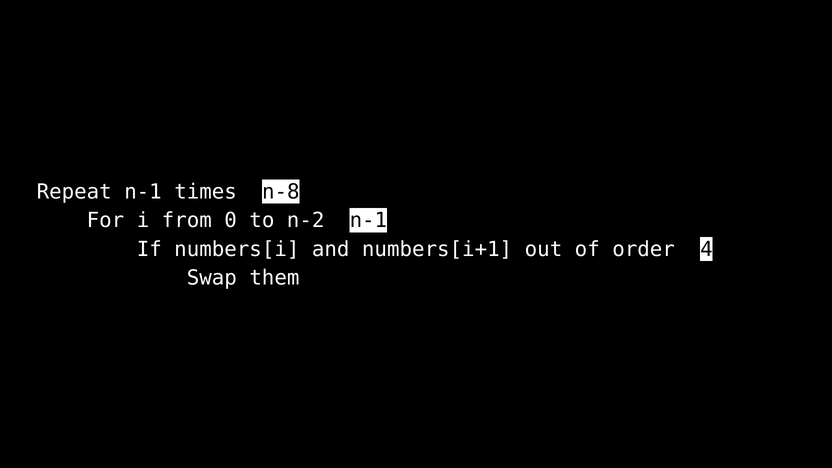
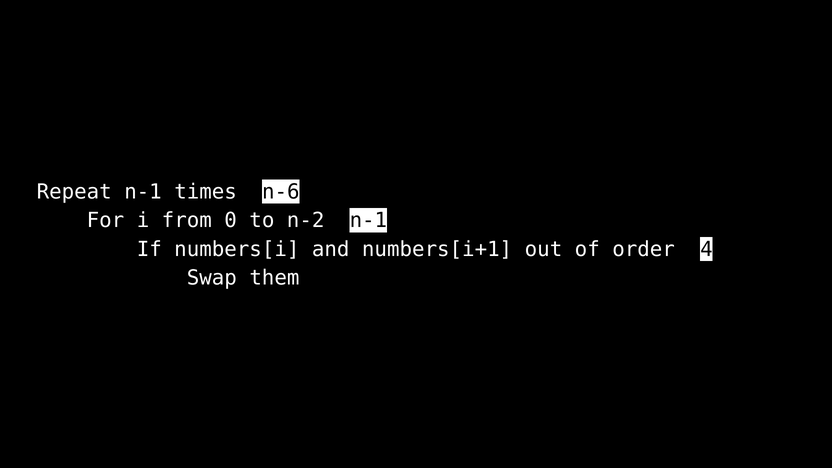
n-8: n-8 -> n-6
